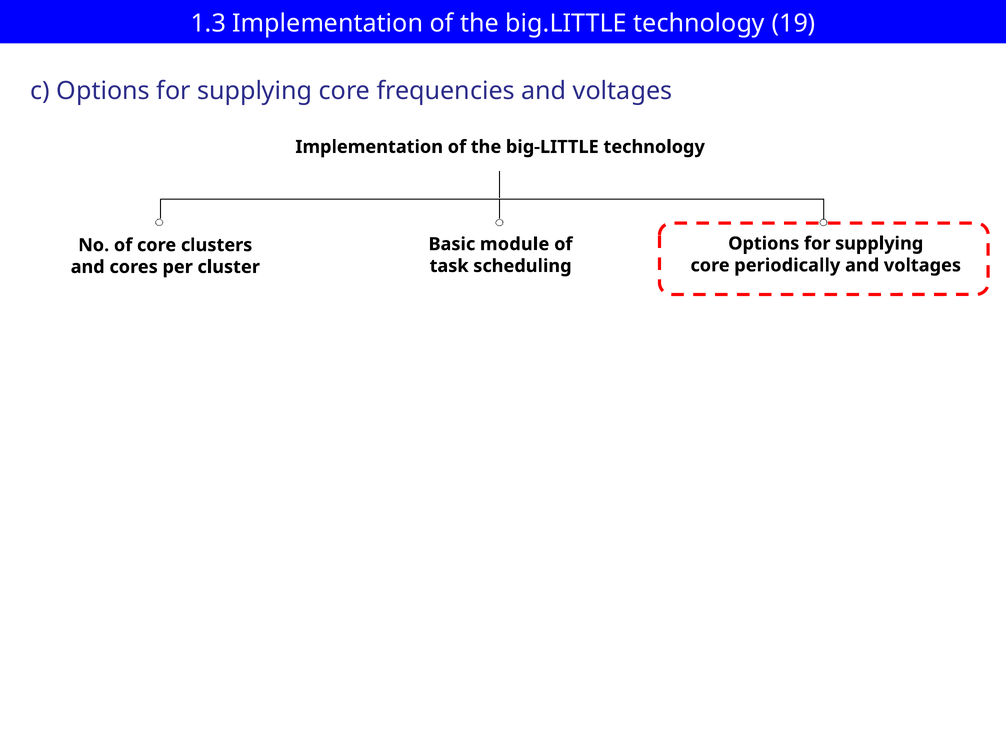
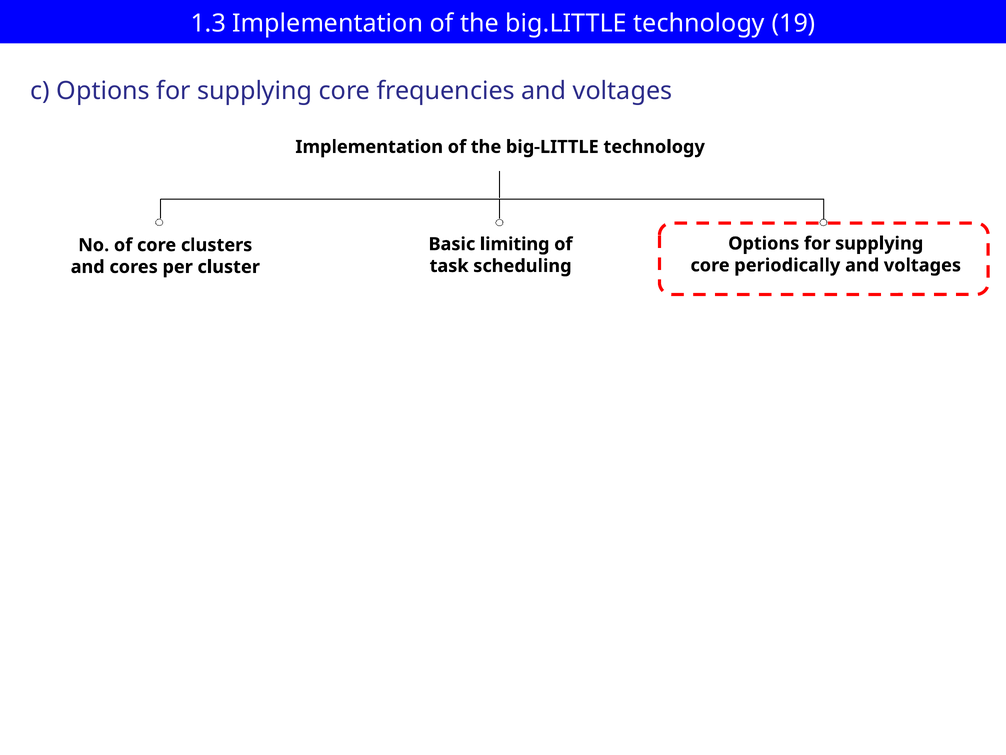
module: module -> limiting
